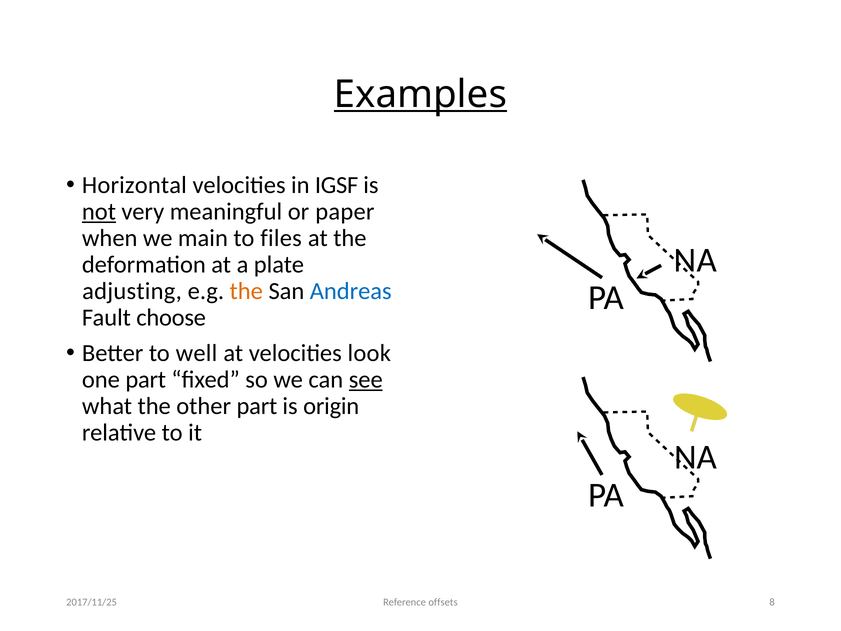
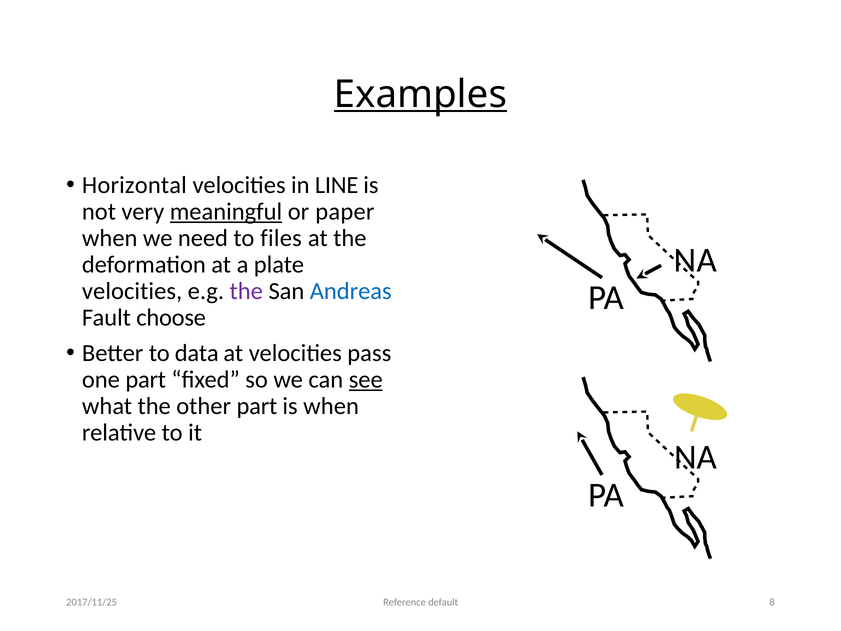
IGSF: IGSF -> LINE
not underline: present -> none
meaningful underline: none -> present
main: main -> need
adjusting at (132, 291): adjusting -> velocities
the at (246, 291) colour: orange -> purple
well: well -> data
look: look -> pass
is origin: origin -> when
offsets: offsets -> default
